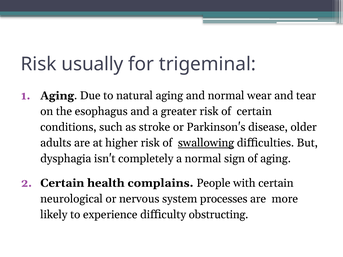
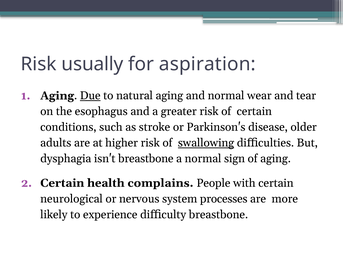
trigeminal: trigeminal -> aspiration
Due underline: none -> present
isn't completely: completely -> breastbone
obstructing at (219, 215): obstructing -> breastbone
